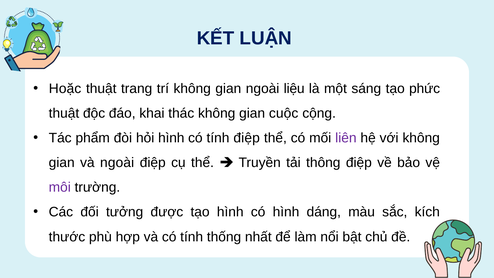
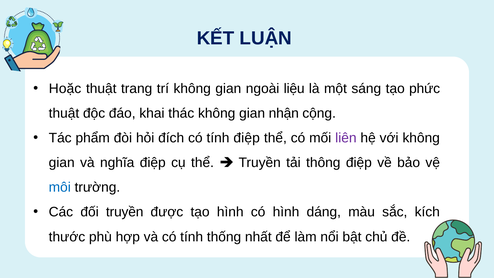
cuộc: cuộc -> nhận
hỏi hình: hình -> đích
và ngoài: ngoài -> nghĩa
môi colour: purple -> blue
đối tưởng: tưởng -> truyền
